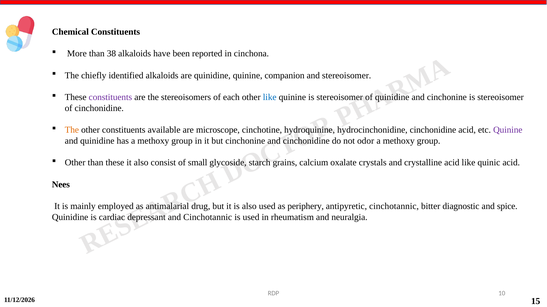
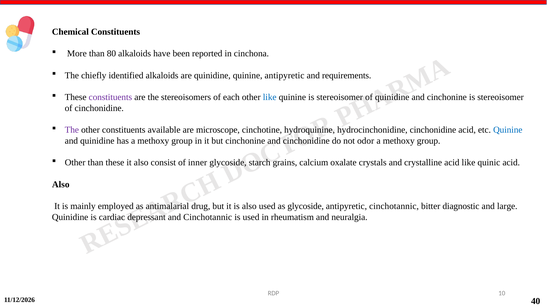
38: 38 -> 80
quinine companion: companion -> antipyretic
and stereoisomer: stereoisomer -> requirements
The at (72, 130) colour: orange -> purple
Quinine at (508, 130) colour: purple -> blue
small: small -> inner
Nees at (61, 185): Nees -> Also
as periphery: periphery -> glycoside
spice: spice -> large
15: 15 -> 40
